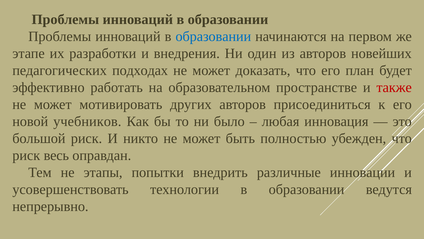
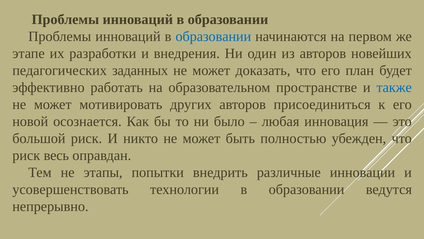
подходах: подходах -> заданных
также colour: red -> blue
учебников: учебников -> осознается
